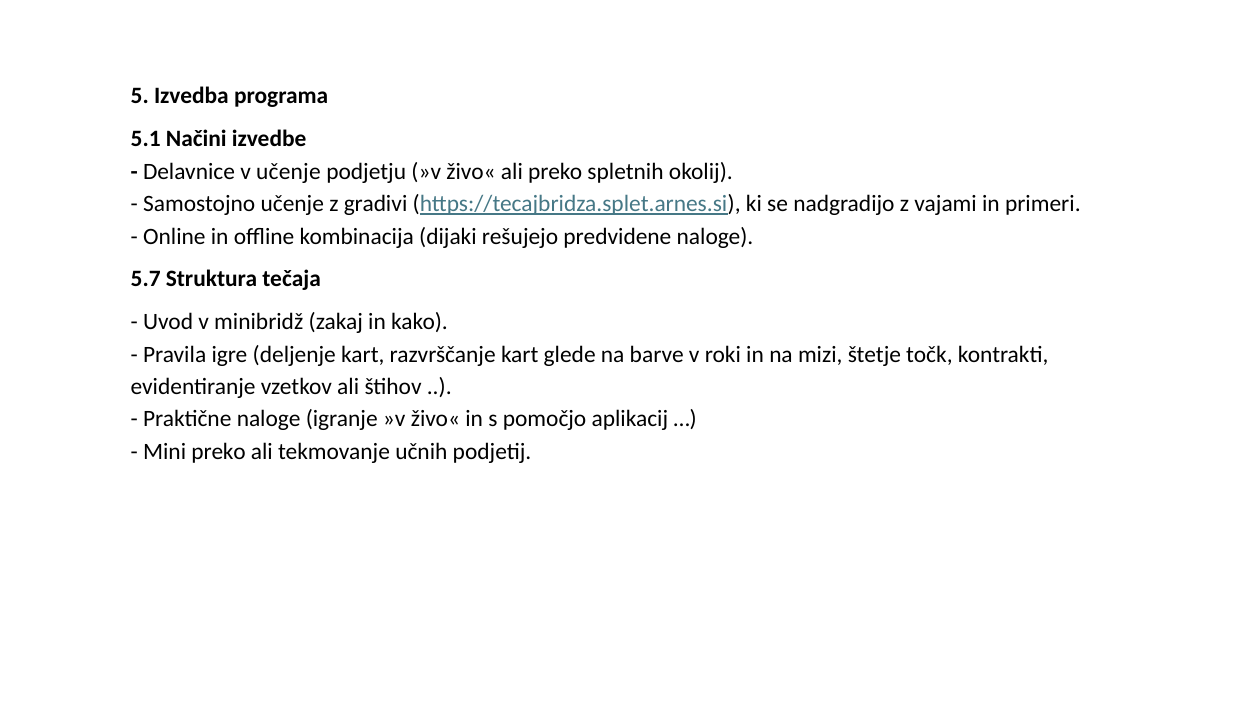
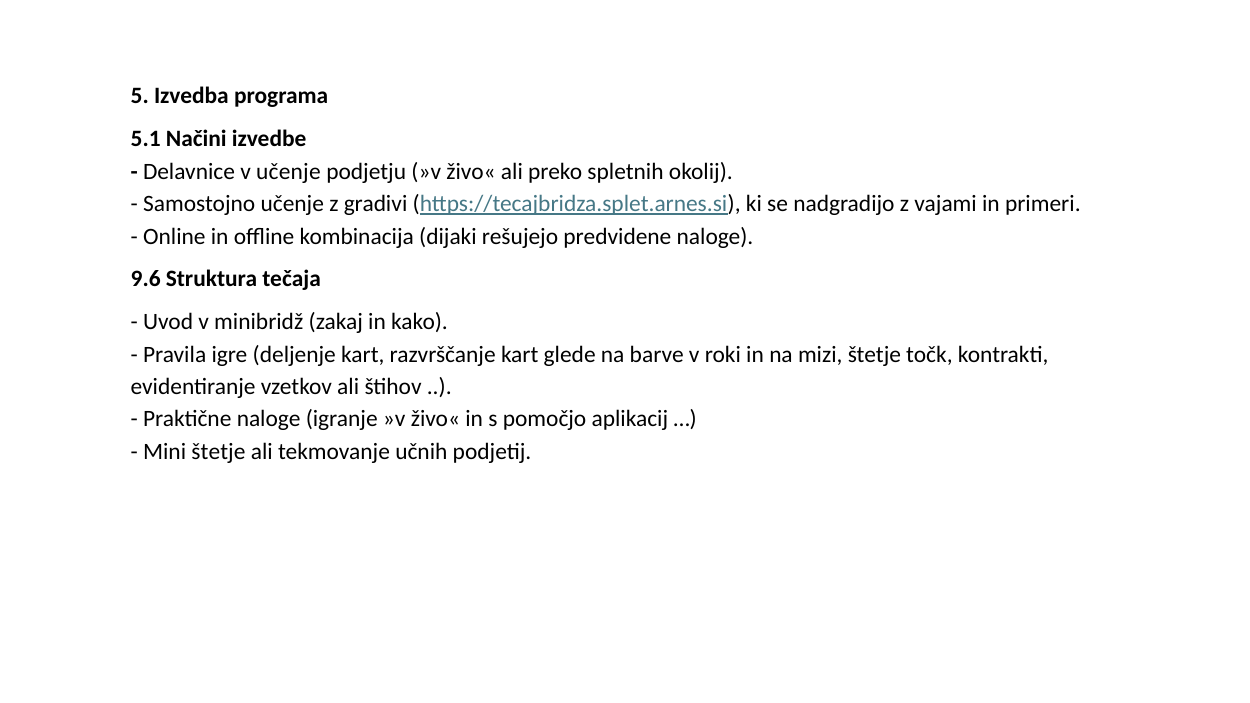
5.7: 5.7 -> 9.6
Mini preko: preko -> štetje
